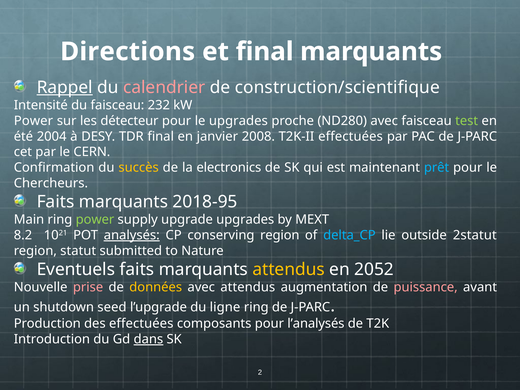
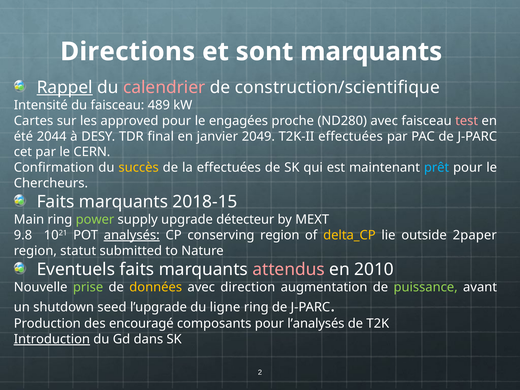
et final: final -> sont
232: 232 -> 489
Power at (33, 121): Power -> Cartes
détecteur: détecteur -> approved
le upgrades: upgrades -> engagées
test colour: light green -> pink
2004: 2004 -> 2044
2008: 2008 -> 2049
la electronics: electronics -> effectuées
2018-95: 2018-95 -> 2018-15
upgrade upgrades: upgrades -> détecteur
8.2: 8.2 -> 9.8
delta_CP colour: light blue -> yellow
2statut: 2statut -> 2paper
attendus at (289, 269) colour: yellow -> pink
2052: 2052 -> 2010
prise colour: pink -> light green
avec attendus: attendus -> direction
puissance colour: pink -> light green
des effectuées: effectuées -> encouragé
Introduction underline: none -> present
dans underline: present -> none
